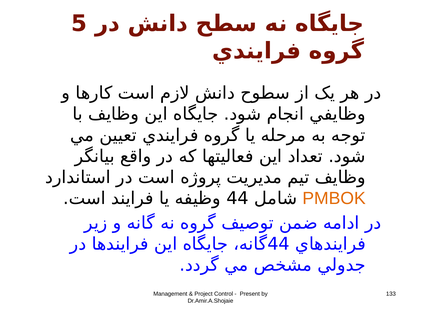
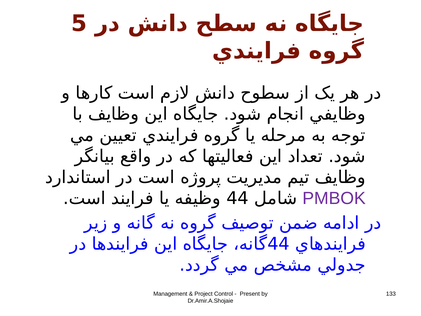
PMBOK colour: orange -> purple
